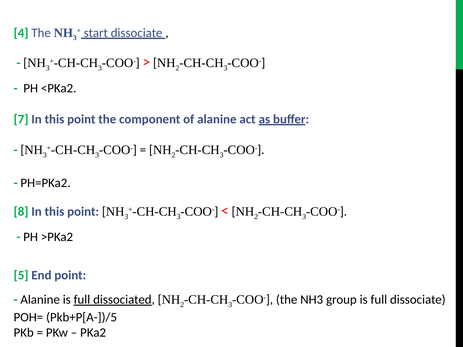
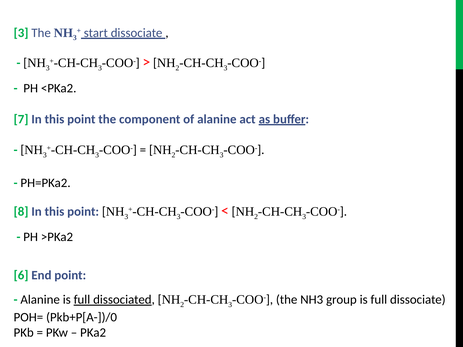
4 at (21, 33): 4 -> 3
5: 5 -> 6
Pkb+P[A-])/5: Pkb+P[A-])/5 -> Pkb+P[A-])/0
